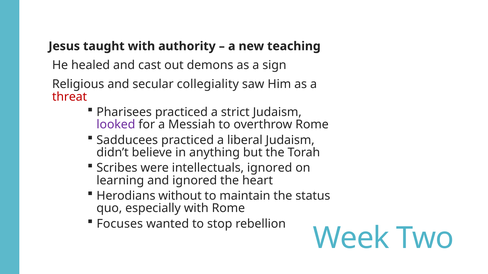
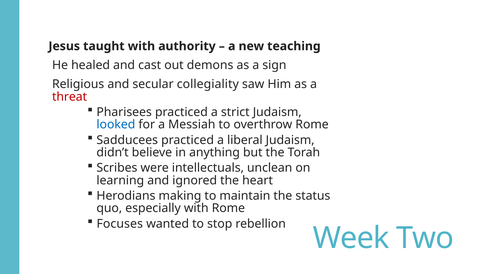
looked colour: purple -> blue
intellectuals ignored: ignored -> unclean
without: without -> making
